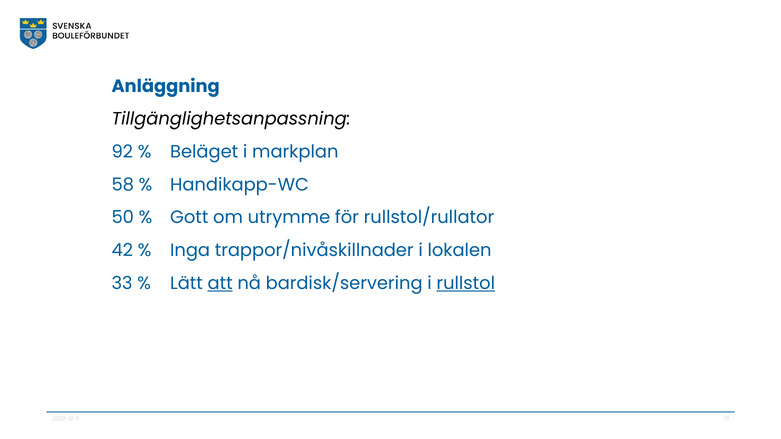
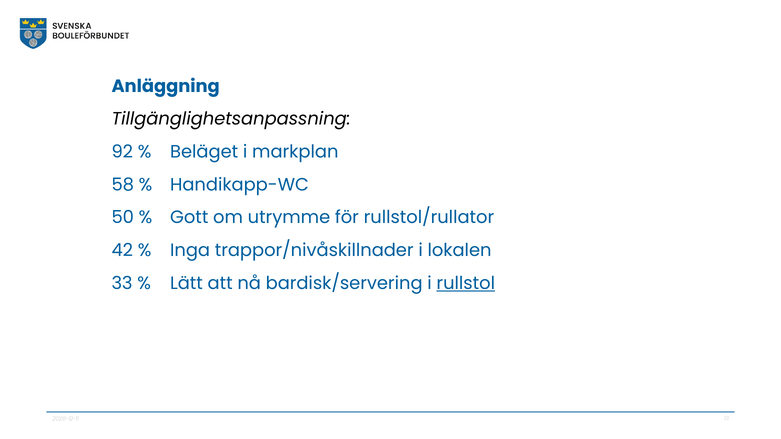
att underline: present -> none
